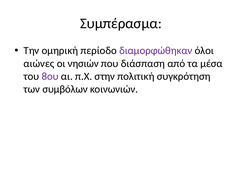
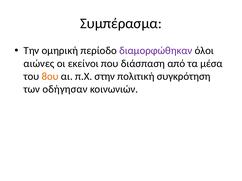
νησιών: νησιών -> εκείνοι
8ου colour: purple -> orange
συμβόλων: συμβόλων -> οδήγησαν
